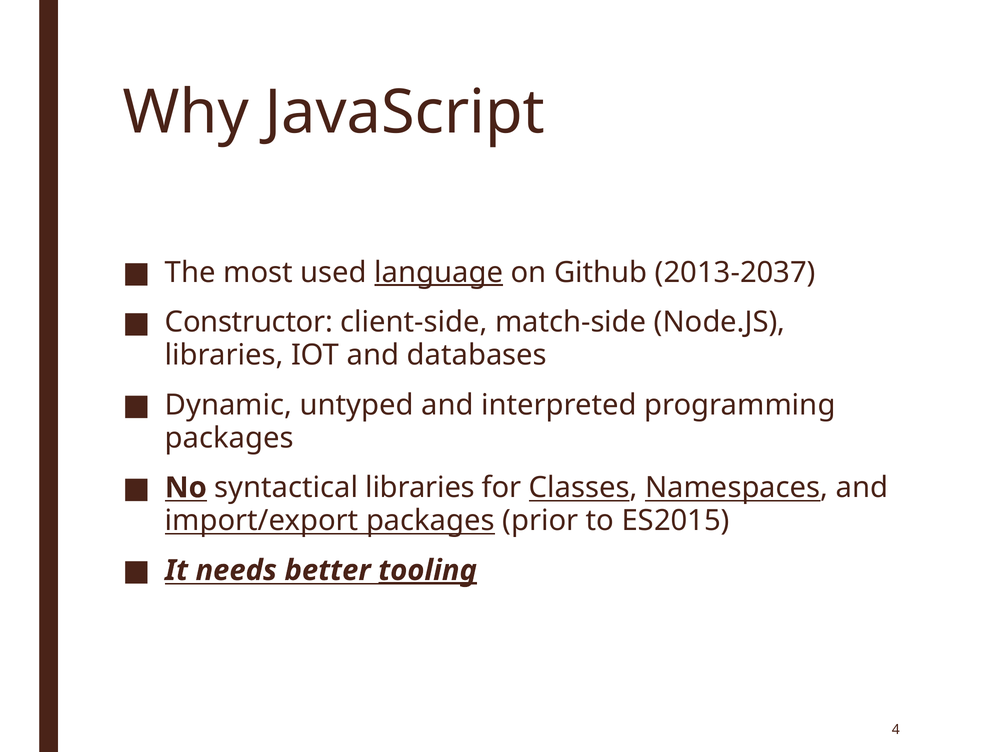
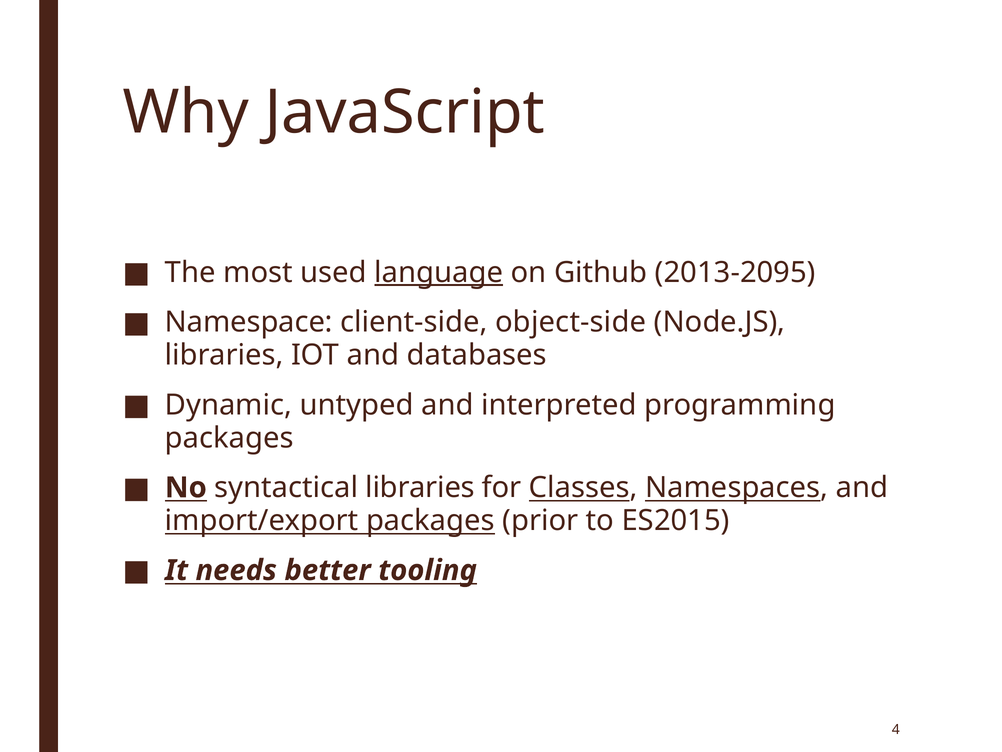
2013-2037: 2013-2037 -> 2013-2095
Constructor: Constructor -> Namespace
match-side: match-side -> object-side
tooling underline: present -> none
